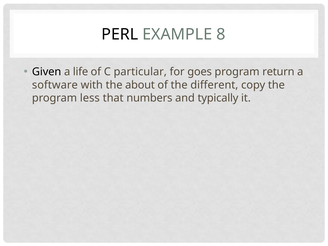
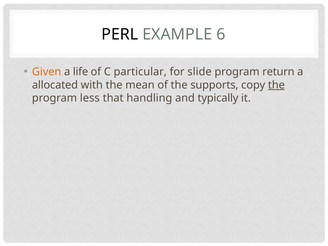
8: 8 -> 6
Given colour: black -> orange
goes: goes -> slide
software: software -> allocated
about: about -> mean
different: different -> supports
the at (276, 85) underline: none -> present
numbers: numbers -> handling
